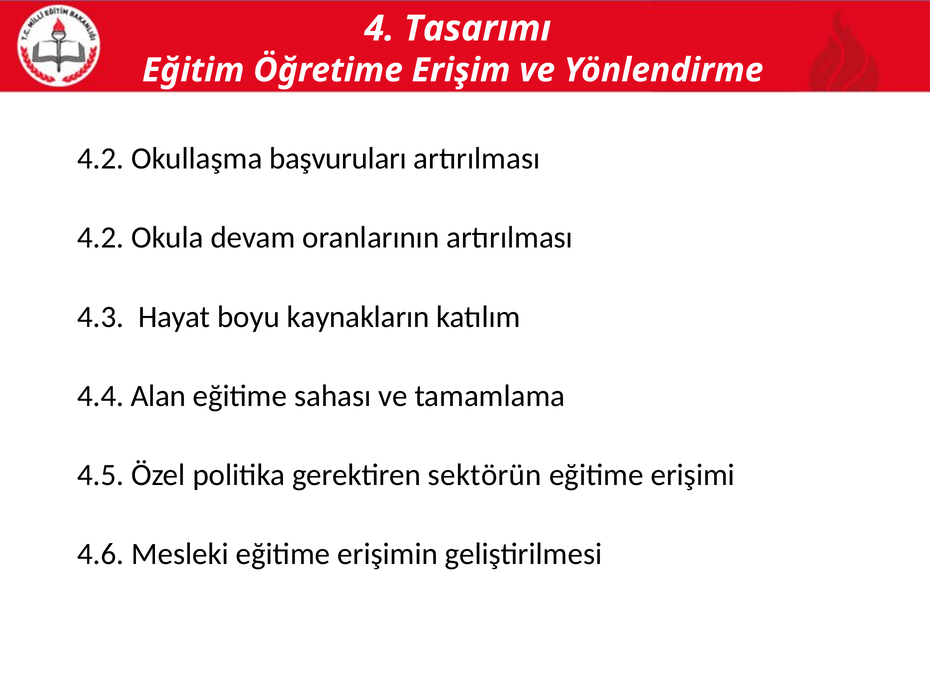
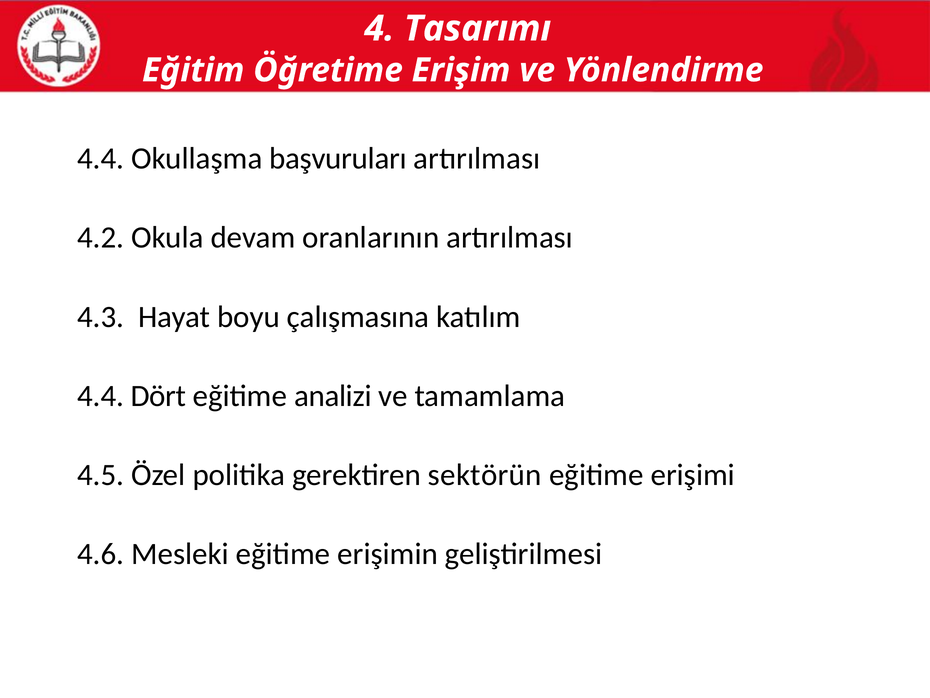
4.2 at (101, 158): 4.2 -> 4.4
kaynakların: kaynakların -> çalışmasına
Alan: Alan -> Dört
sahası: sahası -> analizi
